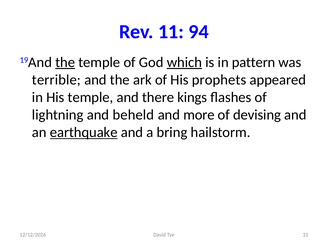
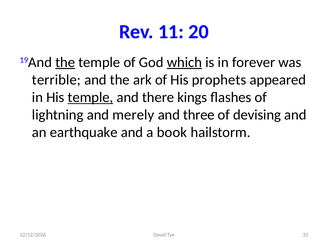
94: 94 -> 20
pattern: pattern -> forever
temple at (90, 97) underline: none -> present
beheld: beheld -> merely
more: more -> three
earthquake underline: present -> none
bring: bring -> book
